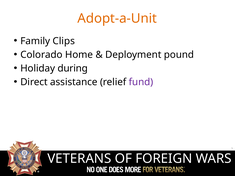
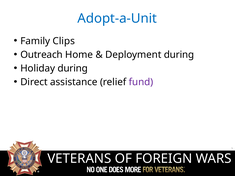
Adopt-a-Unit colour: orange -> blue
Colorado: Colorado -> Outreach
Deployment pound: pound -> during
